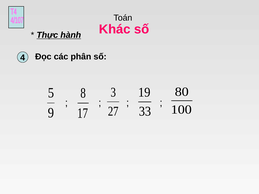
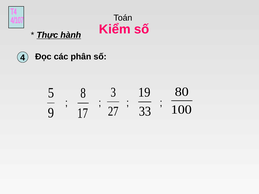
Khác: Khác -> Kiểm
